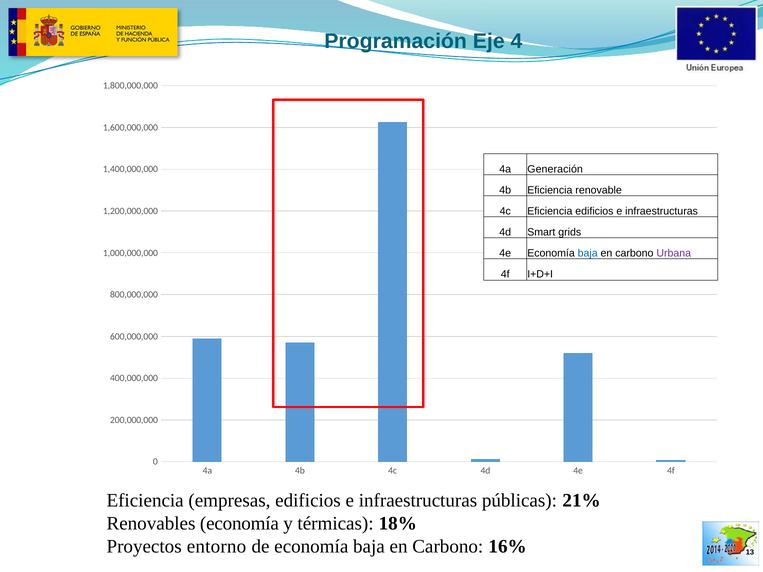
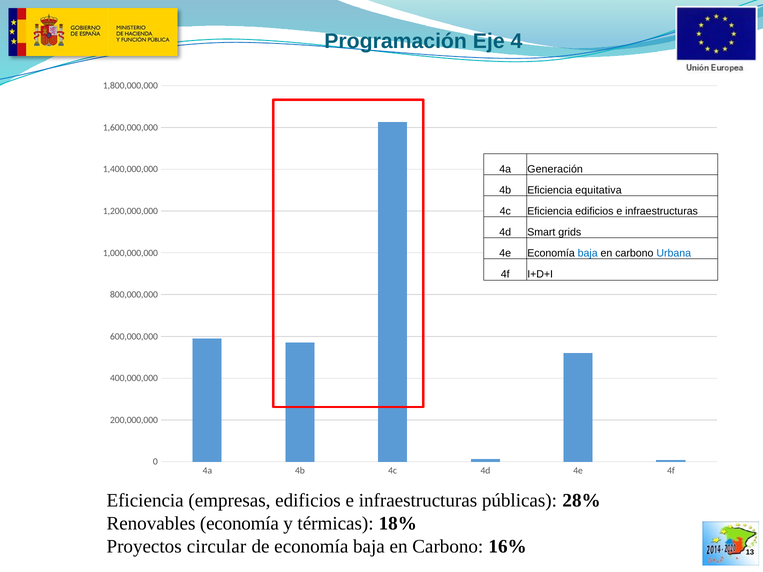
renovable: renovable -> equitativa
Urbana colour: purple -> blue
21%: 21% -> 28%
entorno: entorno -> circular
